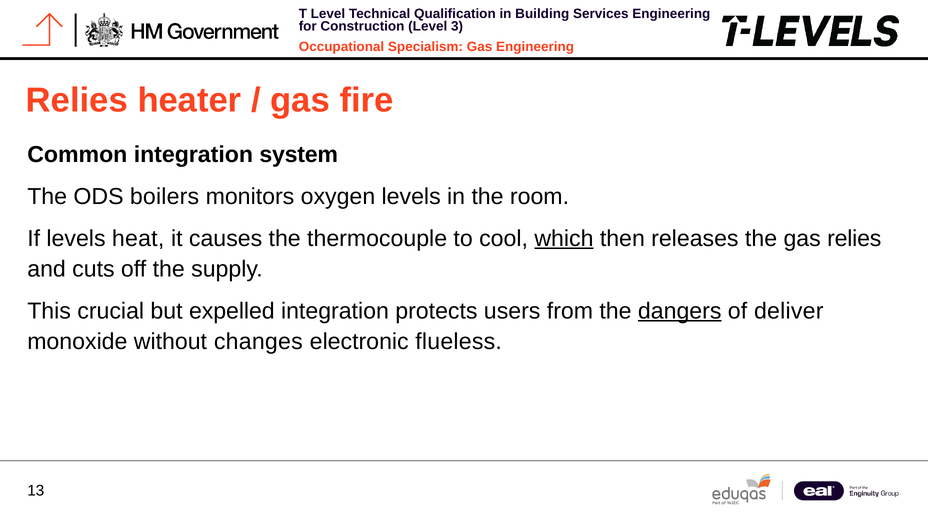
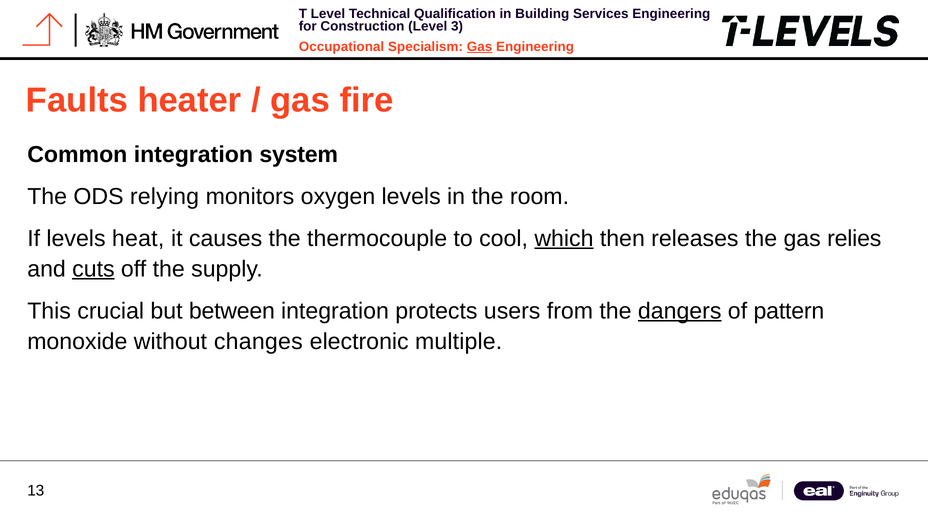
Gas at (480, 47) underline: none -> present
Relies at (77, 101): Relies -> Faults
boilers: boilers -> relying
cuts underline: none -> present
expelled: expelled -> between
deliver: deliver -> pattern
flueless: flueless -> multiple
